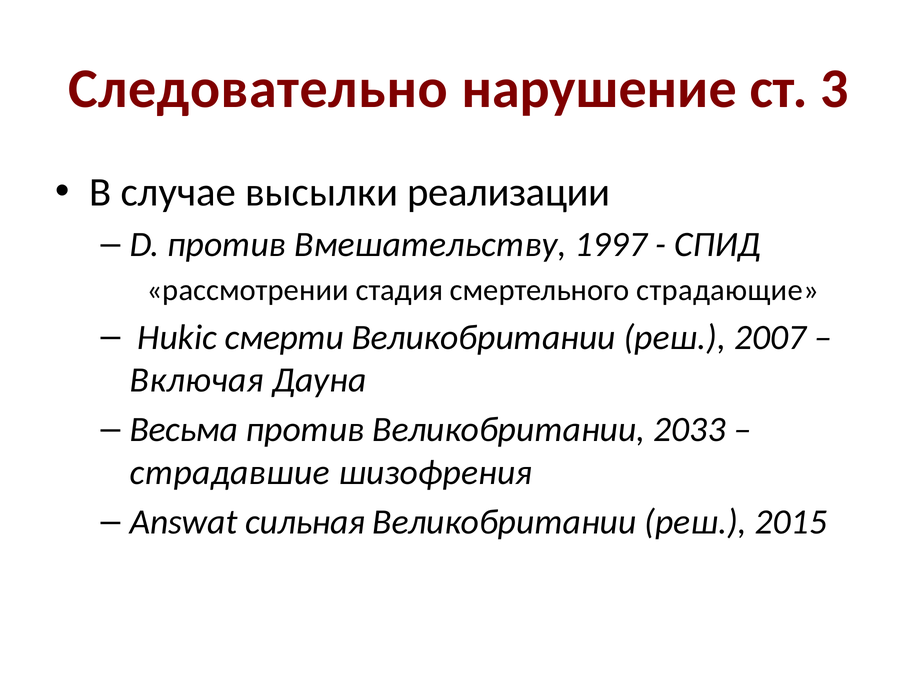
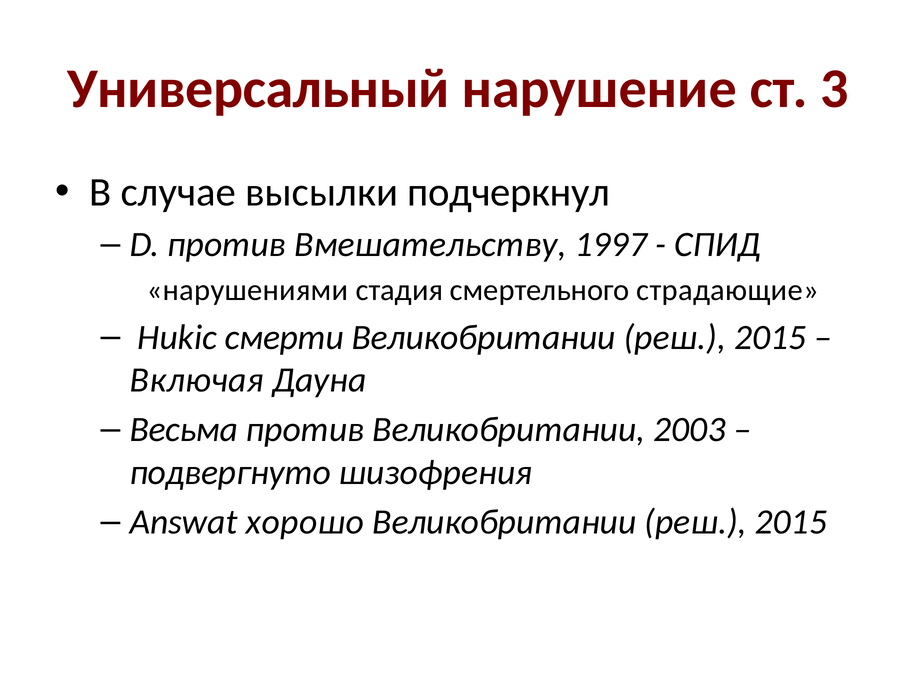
Следовательно: Следовательно -> Универсальный
реализации: реализации -> подчеркнул
рассмотрении: рассмотрении -> нарушениями
2007 at (770, 338): 2007 -> 2015
2033: 2033 -> 2003
страдавшие: страдавшие -> подвергнуто
сильная: сильная -> хорошо
